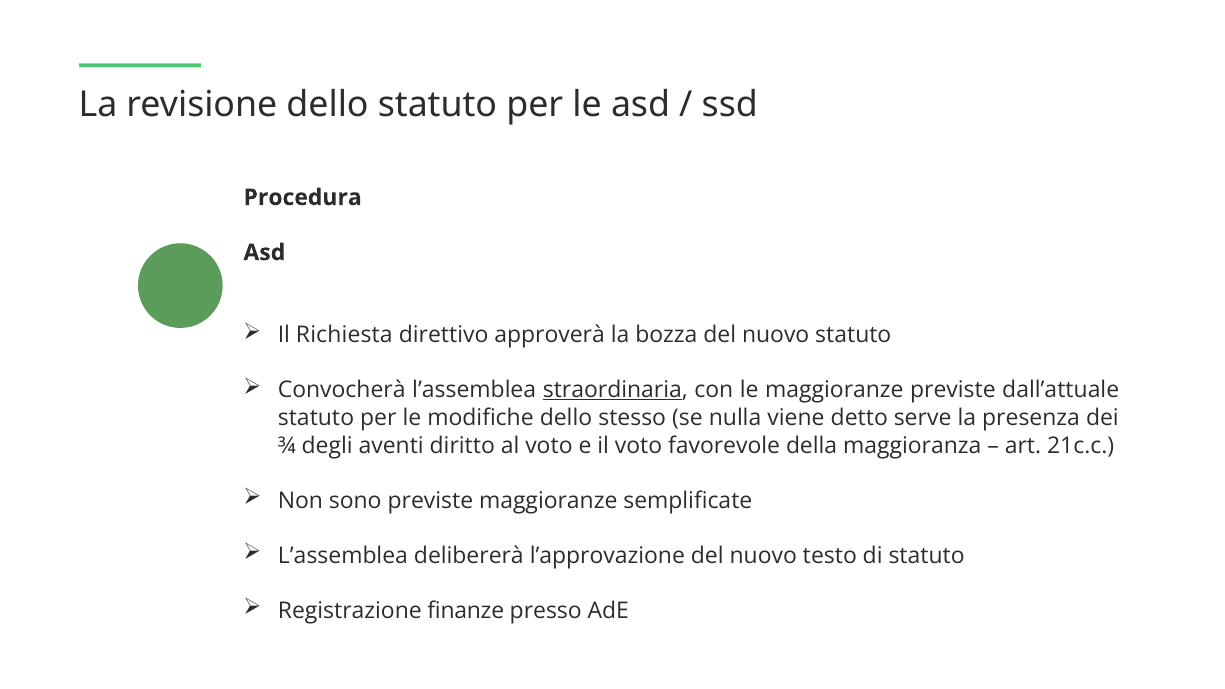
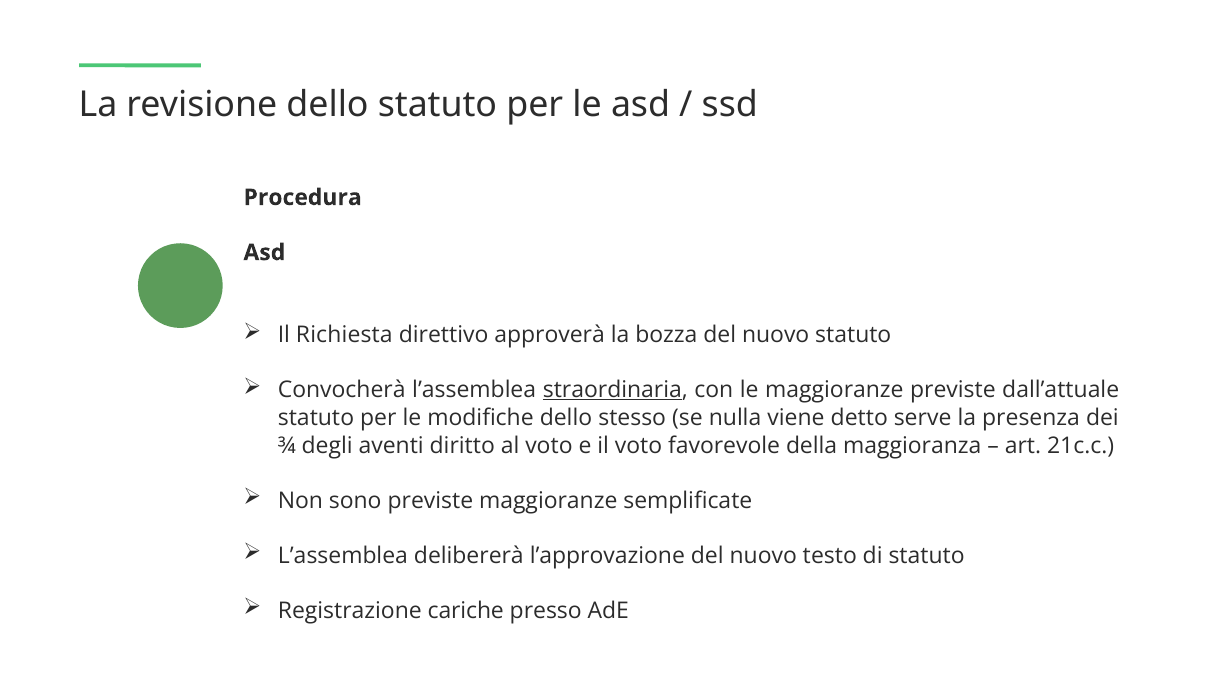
finanze: finanze -> cariche
